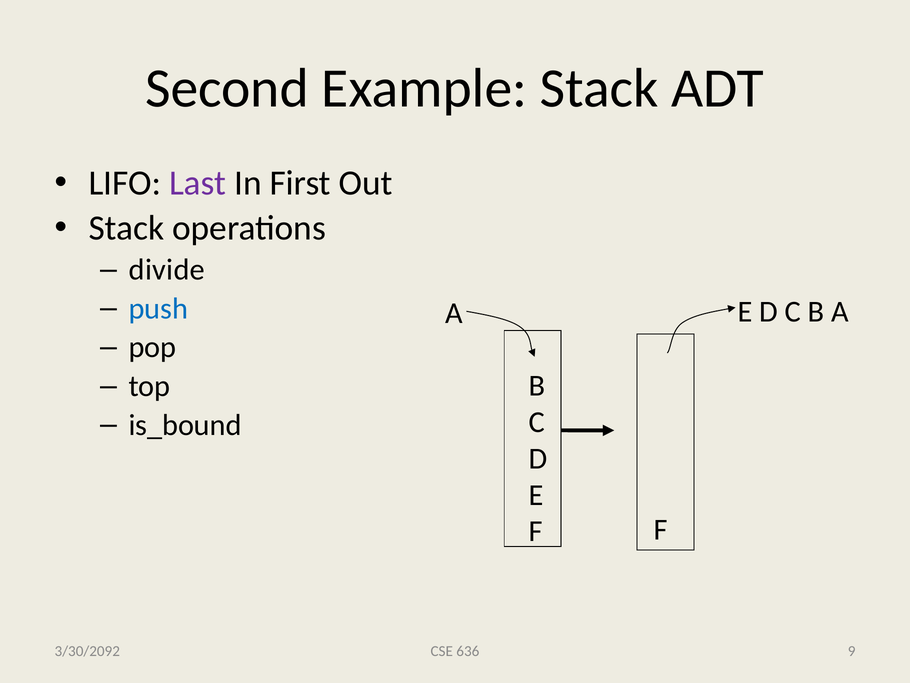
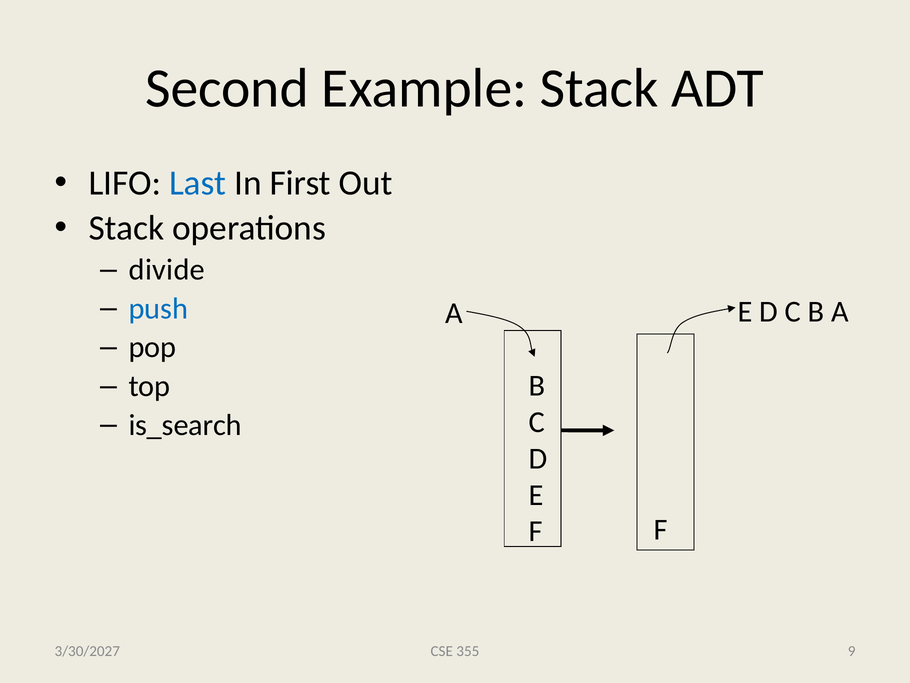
Last colour: purple -> blue
is_bound: is_bound -> is_search
3/30/2092: 3/30/2092 -> 3/30/2027
636: 636 -> 355
